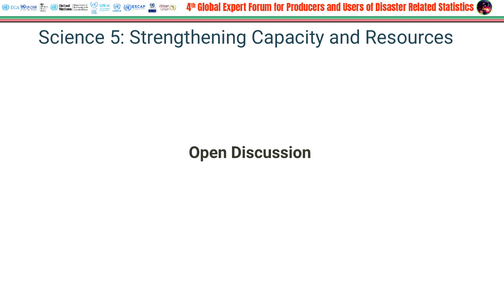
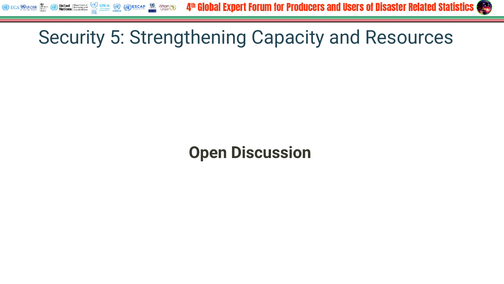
Science: Science -> Security
